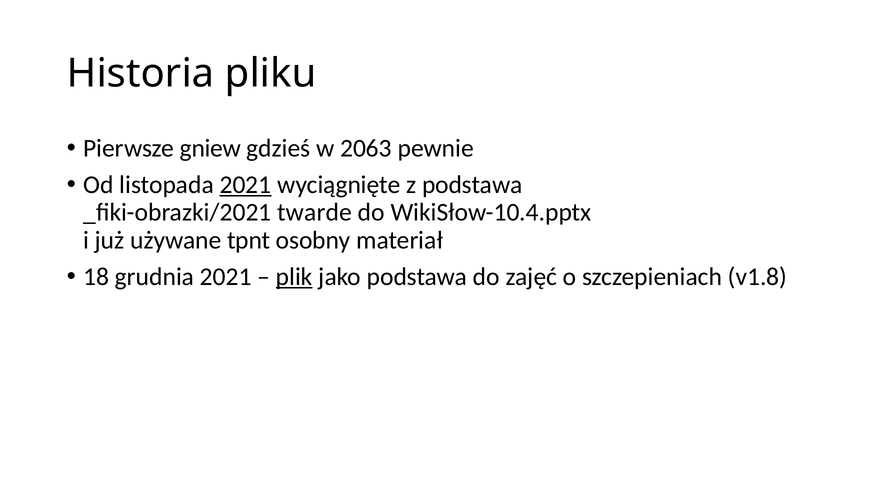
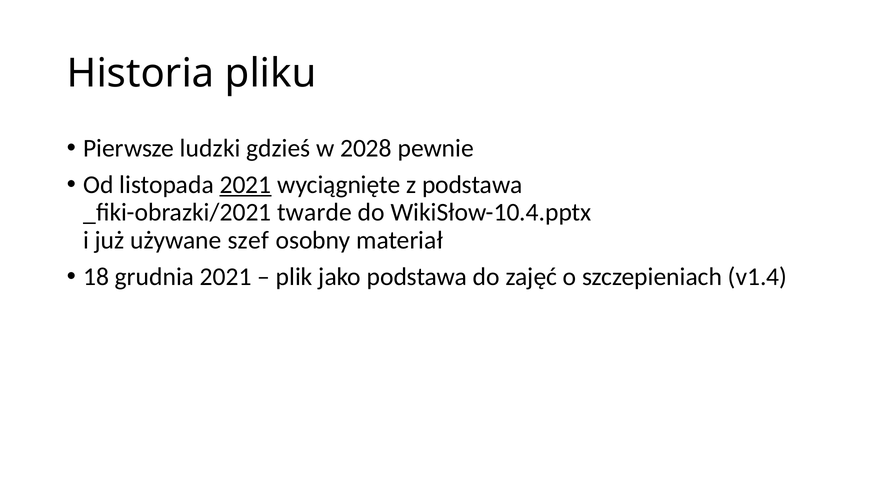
gniew: gniew -> ludzki
2063: 2063 -> 2028
tpnt: tpnt -> szef
plik underline: present -> none
v1.8: v1.8 -> v1.4
